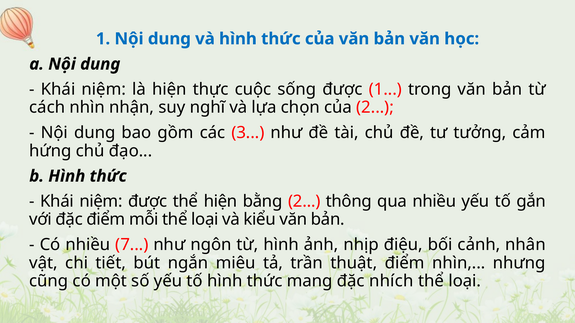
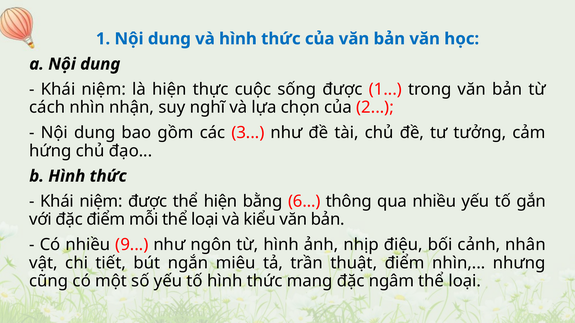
bằng 2: 2 -> 6
7: 7 -> 9
nhích: nhích -> ngâm
